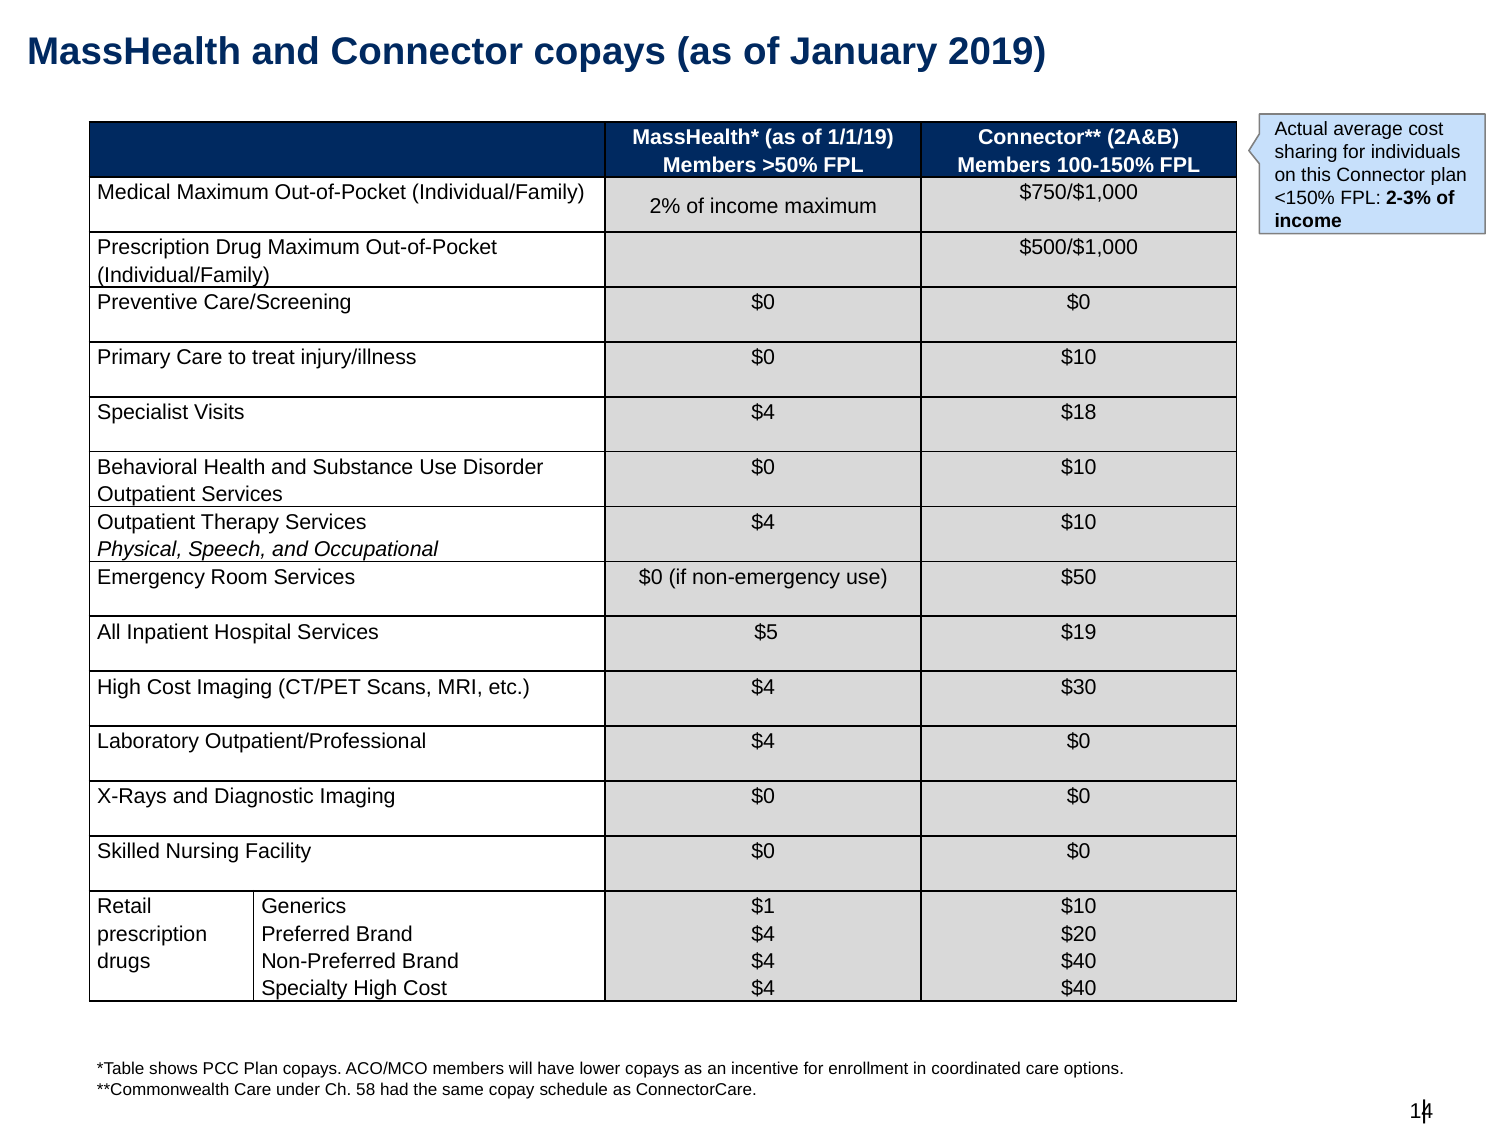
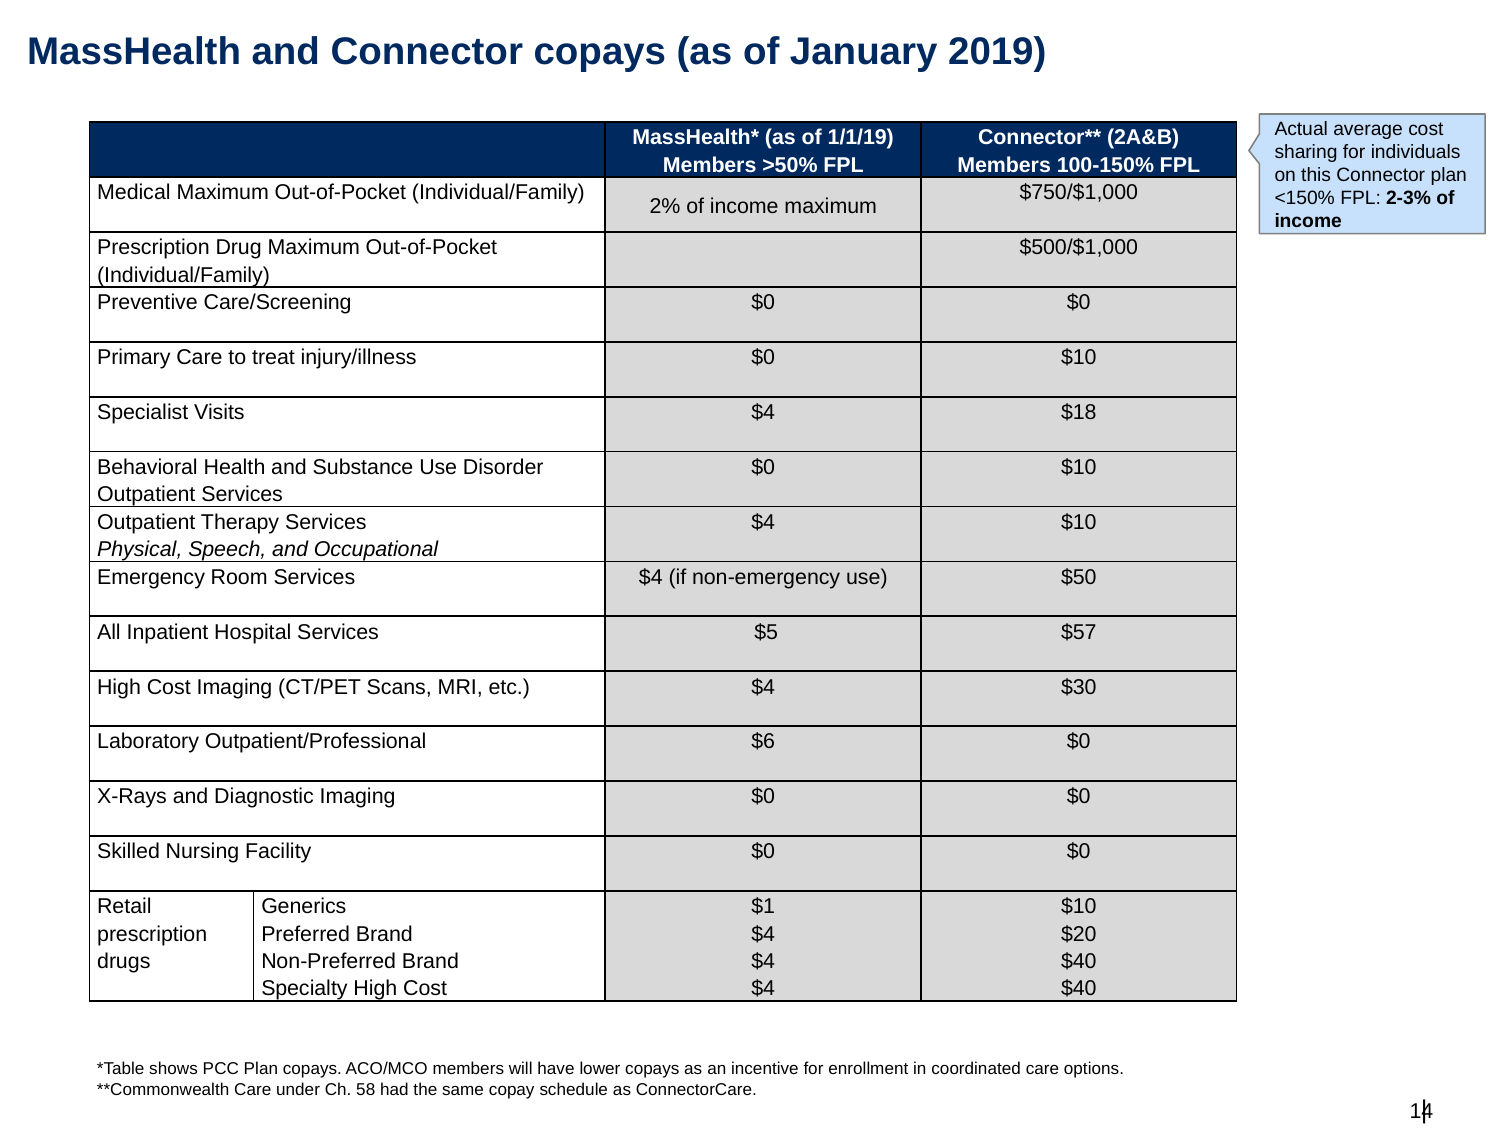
Room Services $0: $0 -> $4
$19: $19 -> $57
Outpatient/Professional $4: $4 -> $6
